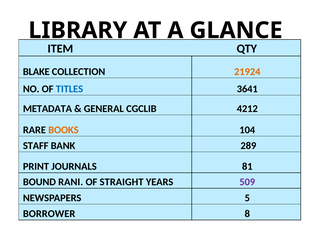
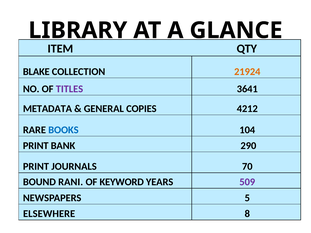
TITLES colour: blue -> purple
CGCLIB: CGCLIB -> COPIES
BOOKS colour: orange -> blue
STAFF at (36, 146): STAFF -> PRINT
289: 289 -> 290
81: 81 -> 70
STRAIGHT: STRAIGHT -> KEYWORD
BORROWER: BORROWER -> ELSEWHERE
